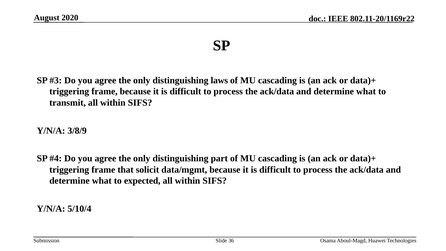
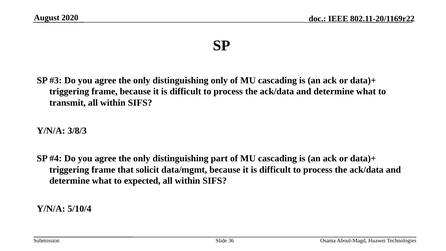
distinguishing laws: laws -> only
3/8/9: 3/8/9 -> 3/8/3
